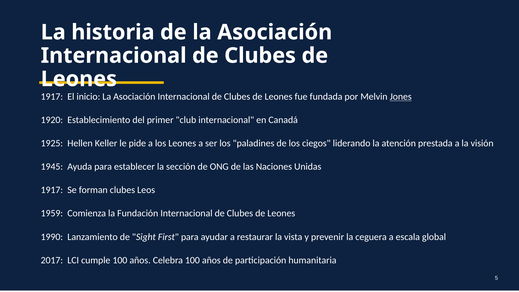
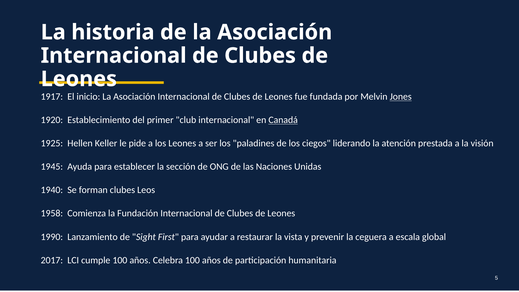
Canadá underline: none -> present
1917 at (52, 190): 1917 -> 1940
1959: 1959 -> 1958
